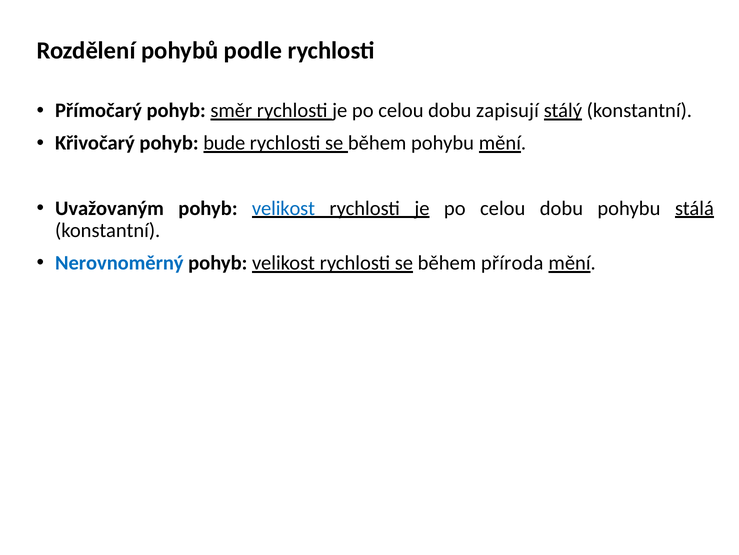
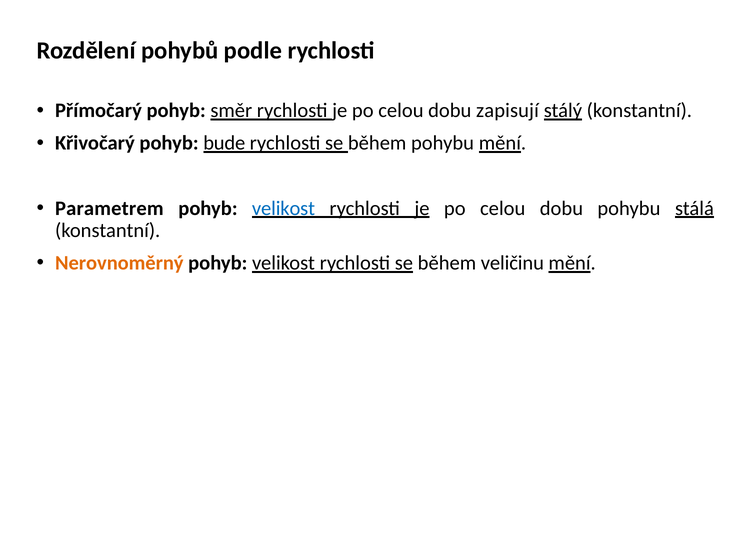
Uvažovaným: Uvažovaným -> Parametrem
Nerovnoměrný colour: blue -> orange
příroda: příroda -> veličinu
